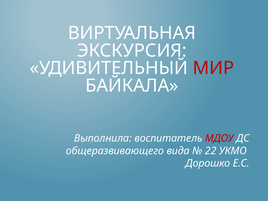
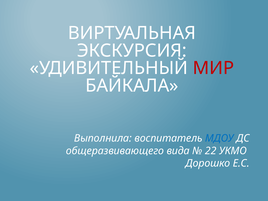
МДОУ colour: red -> blue
